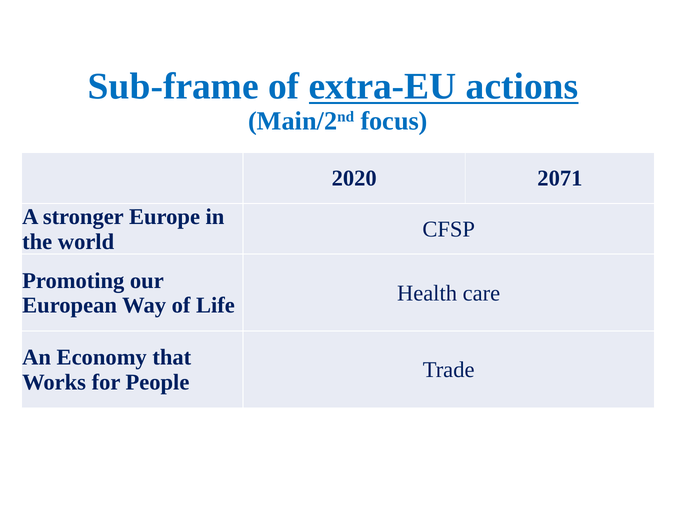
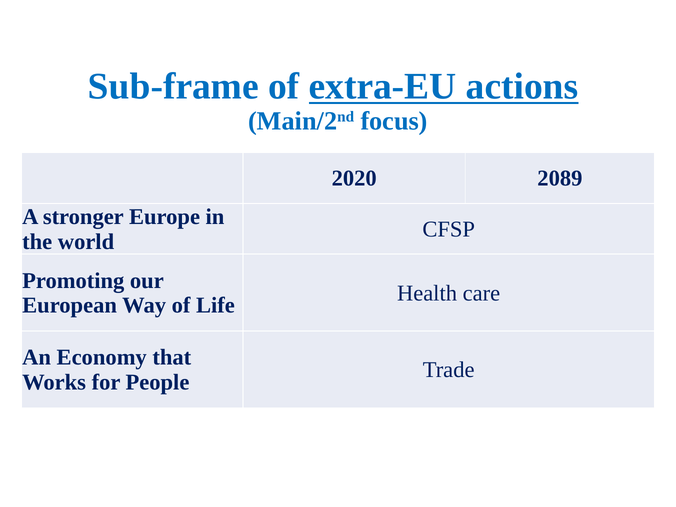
2071: 2071 -> 2089
